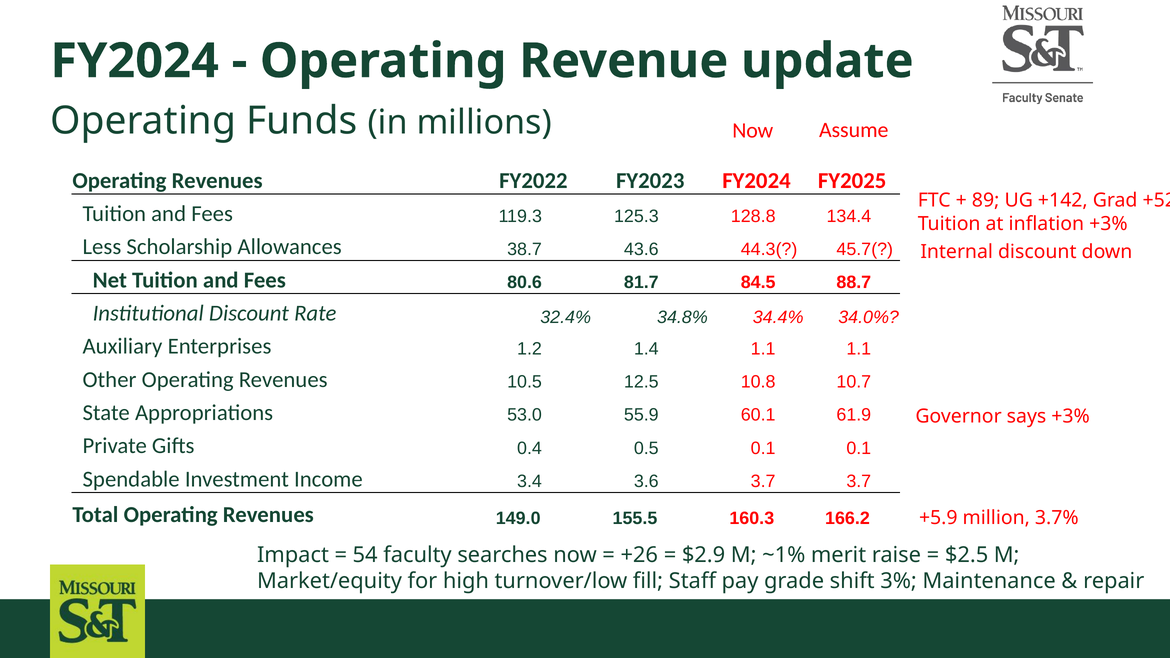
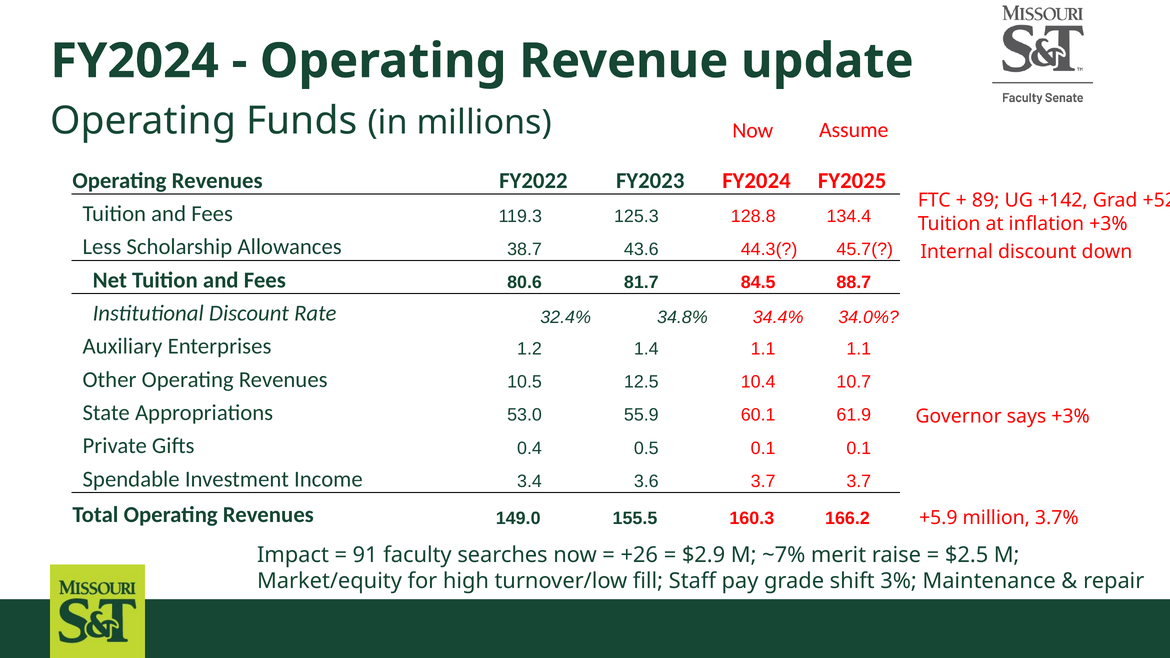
10.8: 10.8 -> 10.4
54: 54 -> 91
~1%: ~1% -> ~7%
